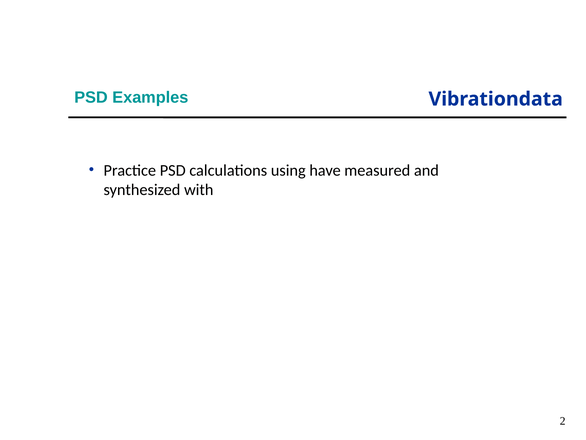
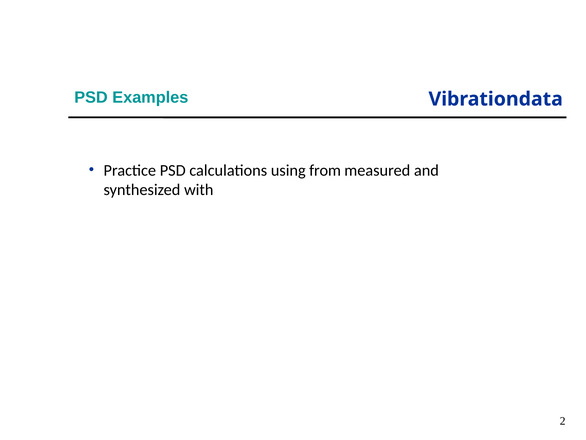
have: have -> from
